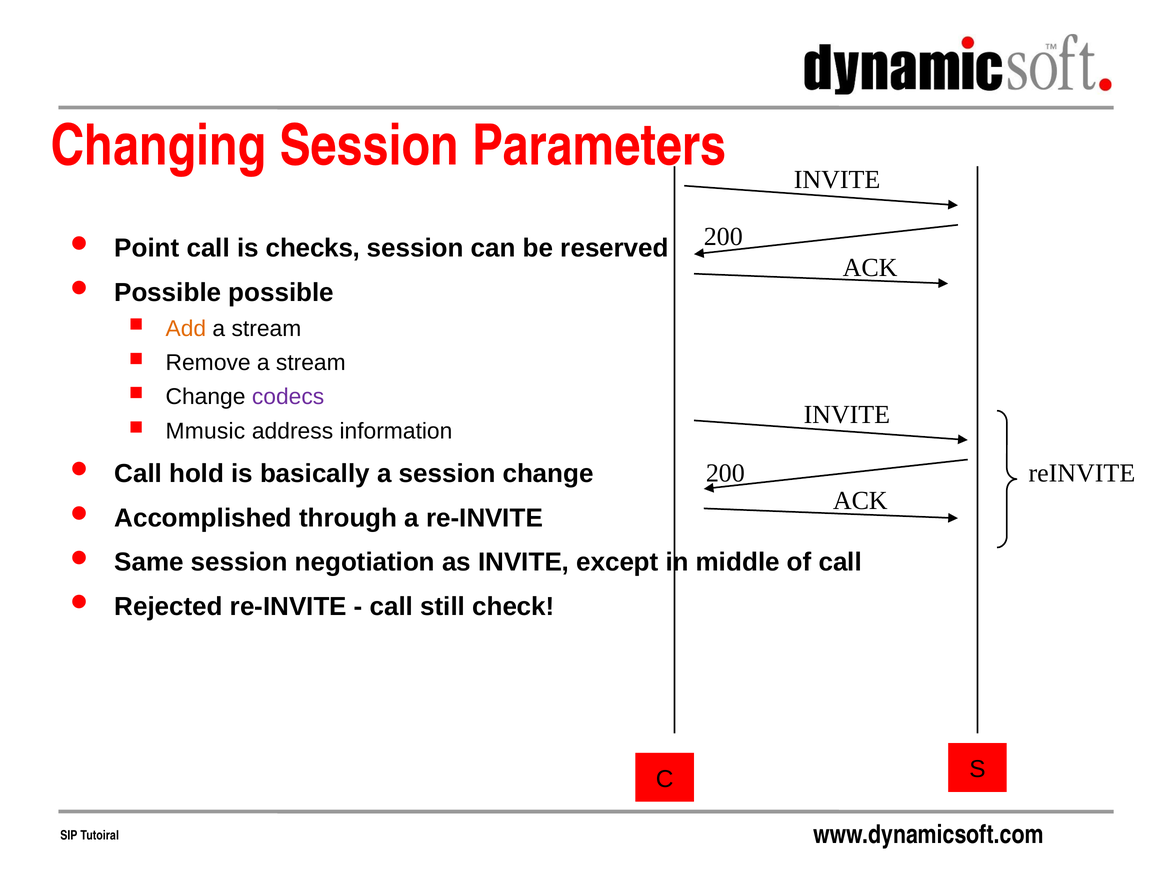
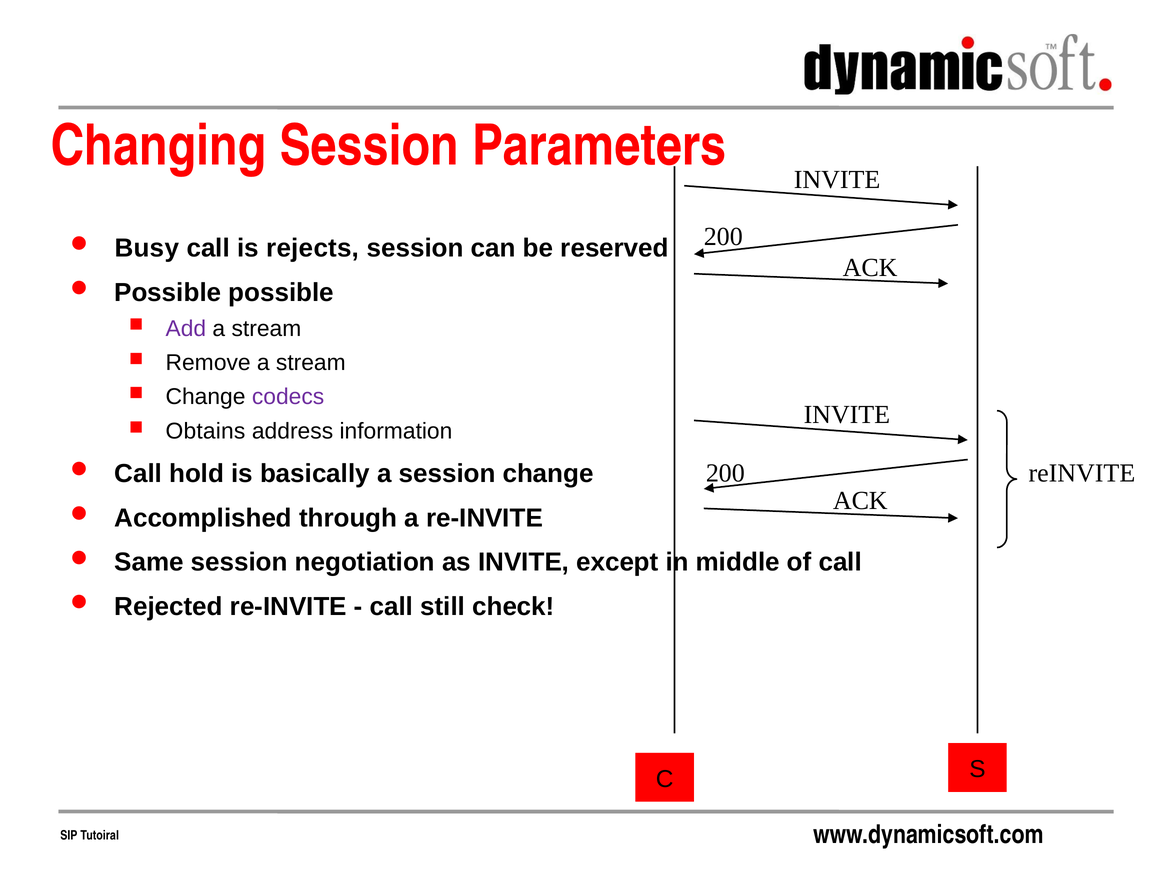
Point: Point -> Busy
checks: checks -> rejects
Add colour: orange -> purple
Mmusic: Mmusic -> Obtains
